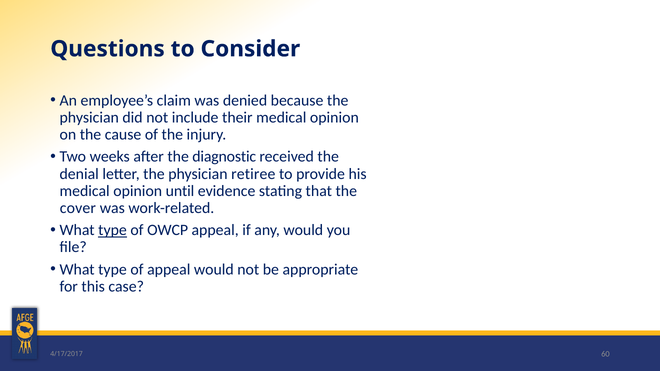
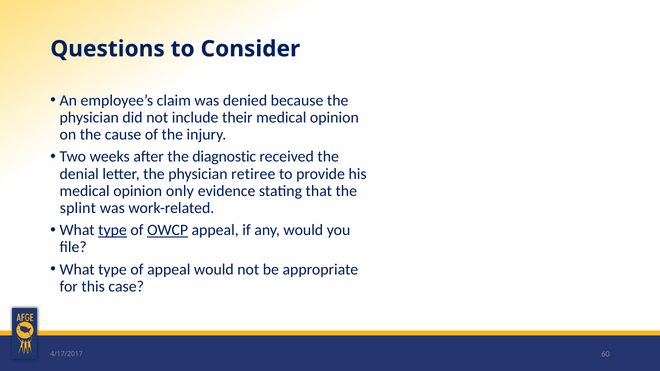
until: until -> only
cover: cover -> splint
OWCP underline: none -> present
